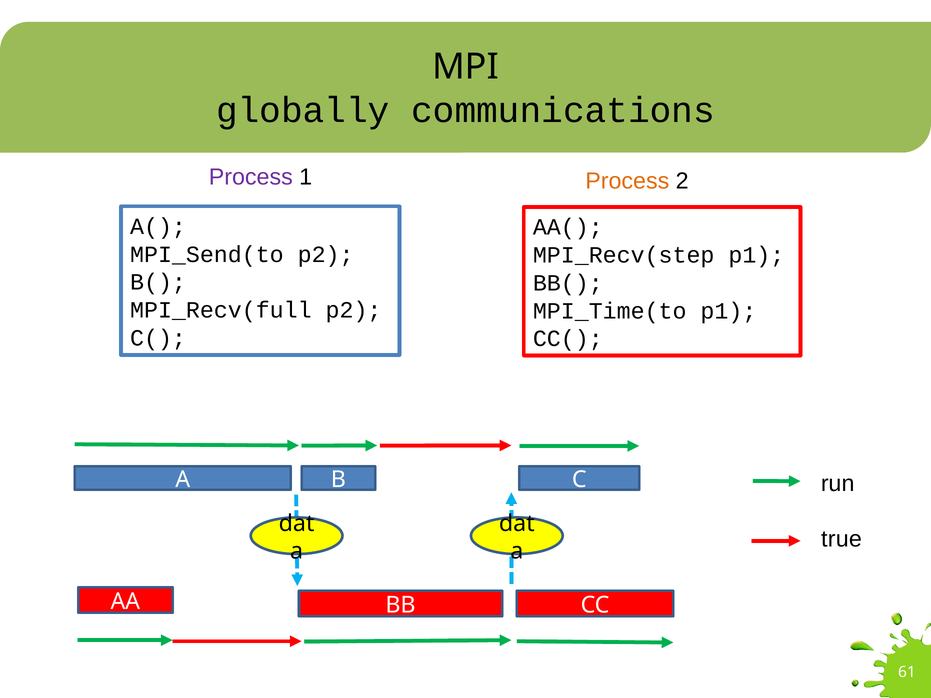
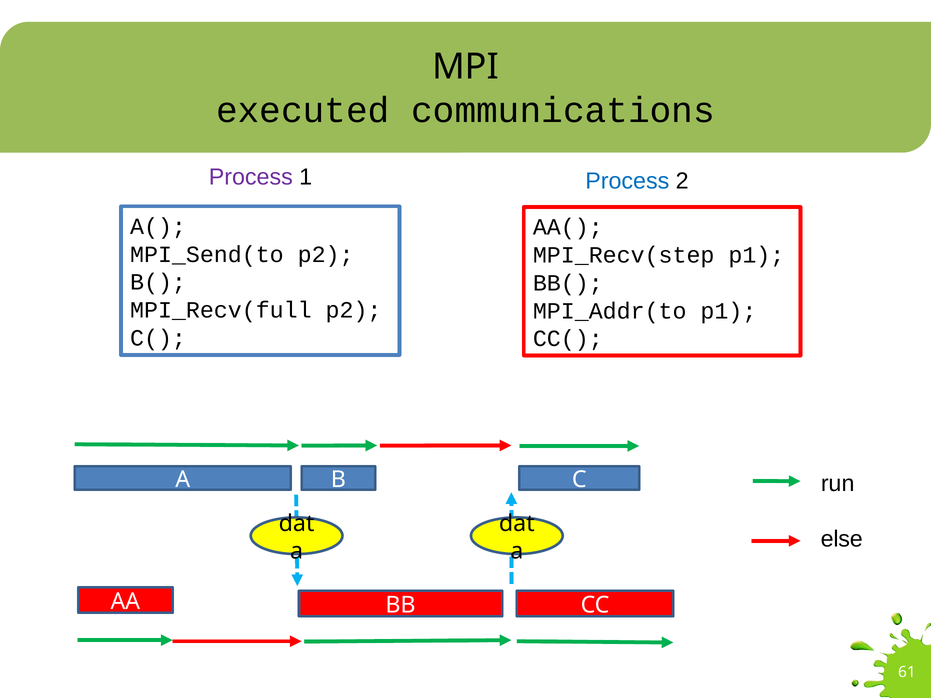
globally: globally -> executed
Process at (627, 181) colour: orange -> blue
MPI_Time(to: MPI_Time(to -> MPI_Addr(to
true: true -> else
